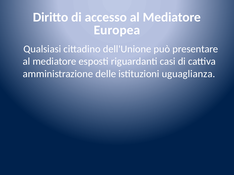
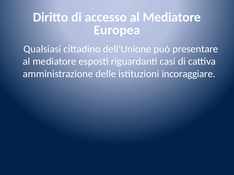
uguaglianza: uguaglianza -> incoraggiare
